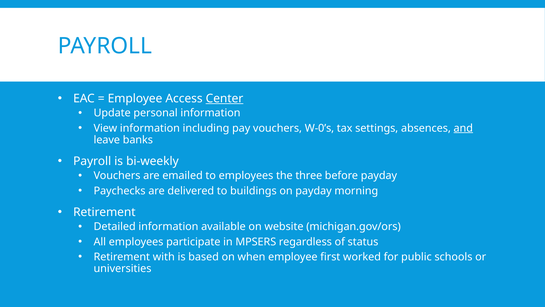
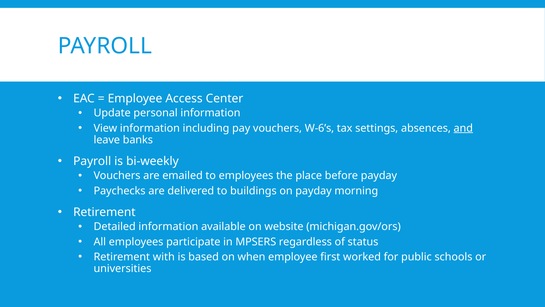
Center underline: present -> none
W-0’s: W-0’s -> W-6’s
three: three -> place
